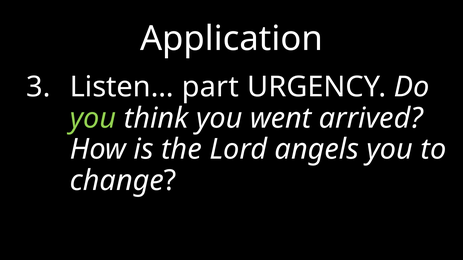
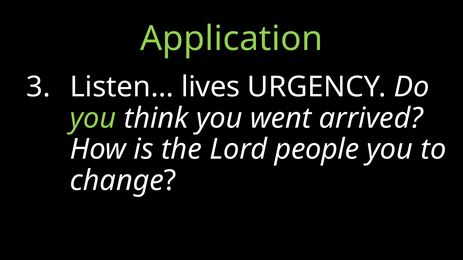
Application colour: white -> light green
part: part -> lives
angels: angels -> people
